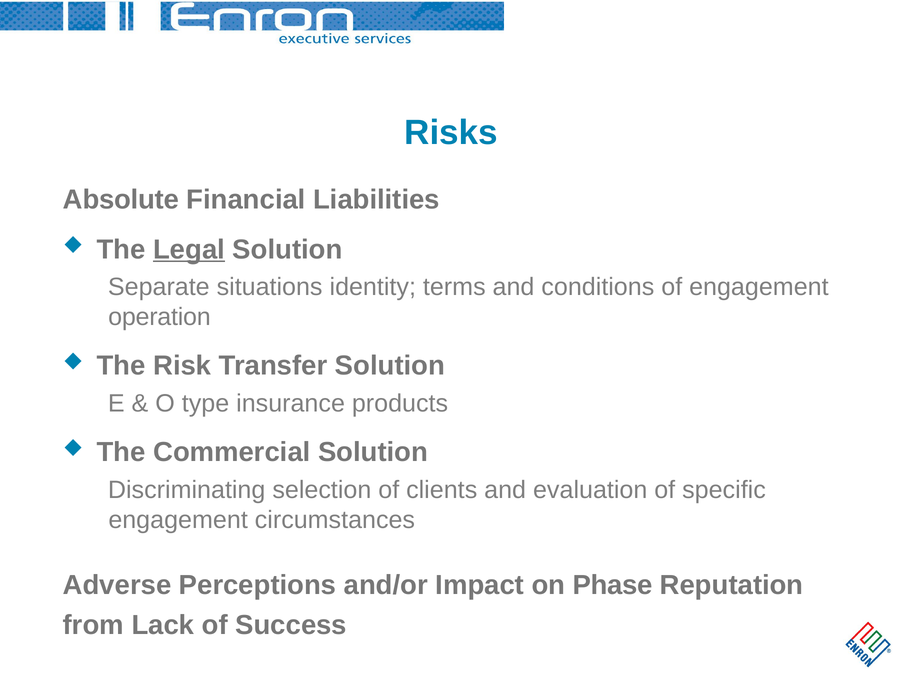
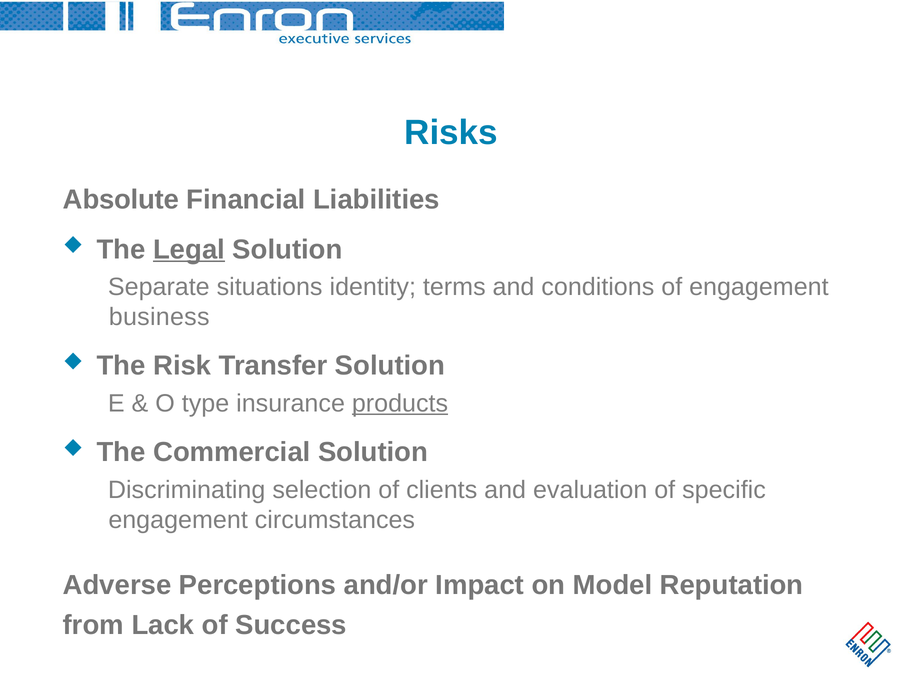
operation: operation -> business
products underline: none -> present
Phase: Phase -> Model
